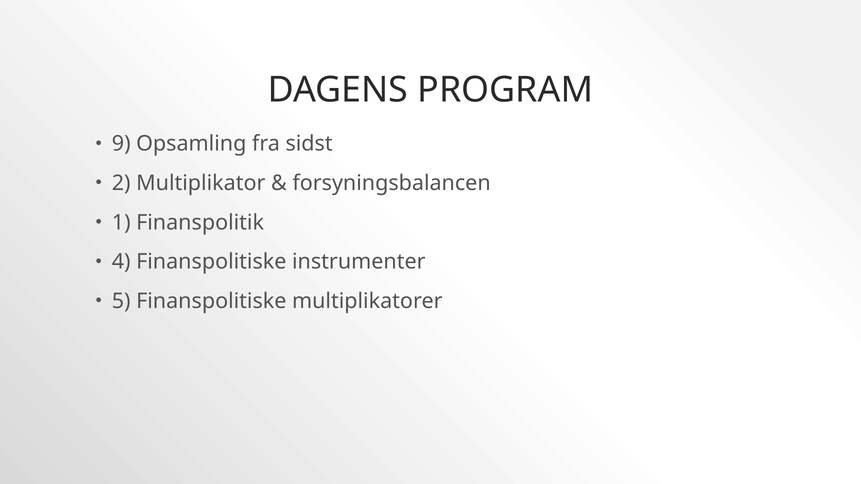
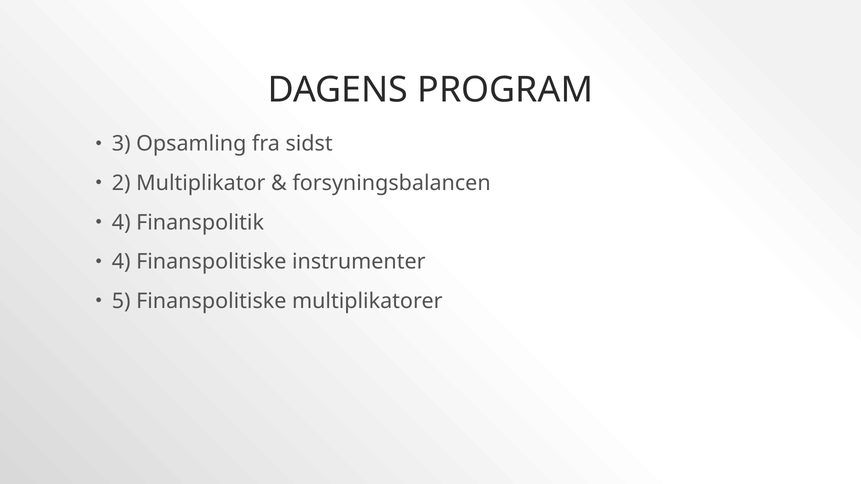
9: 9 -> 3
1 at (121, 223): 1 -> 4
